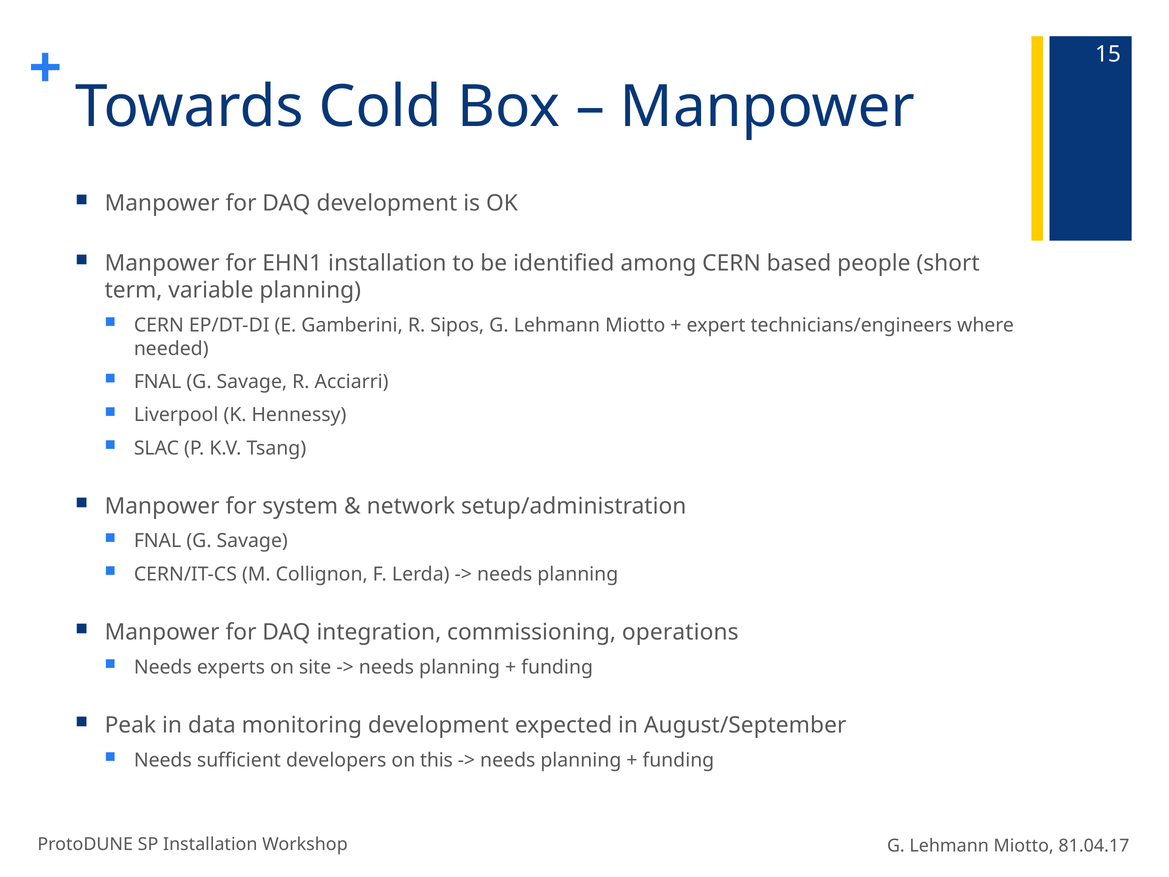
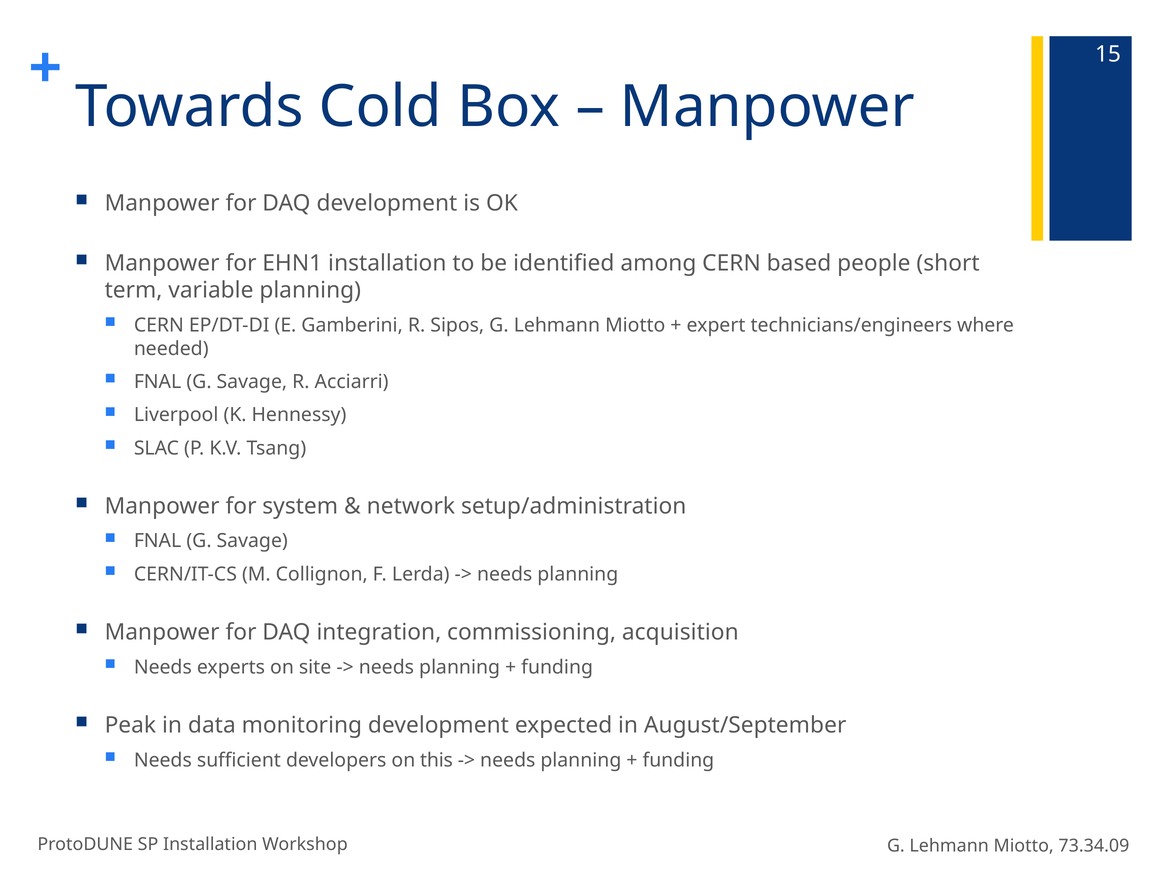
operations: operations -> acquisition
81.04.17: 81.04.17 -> 73.34.09
